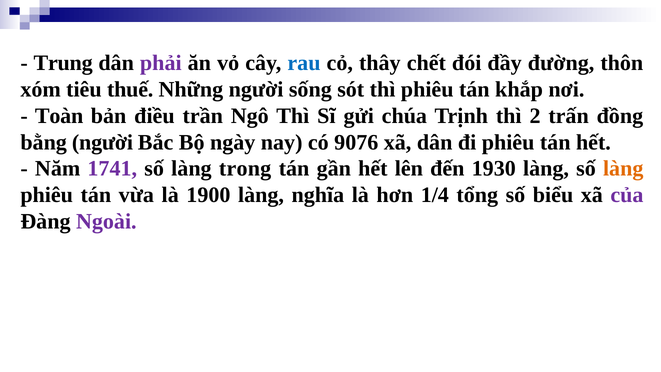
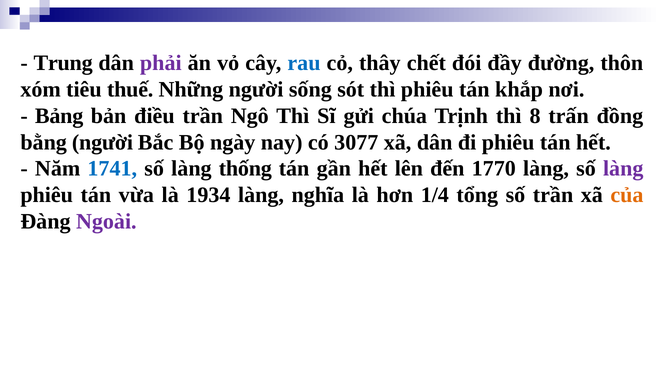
Toàn: Toàn -> Bảng
2: 2 -> 8
9076: 9076 -> 3077
1741 colour: purple -> blue
trong: trong -> thống
1930: 1930 -> 1770
làng at (623, 169) colour: orange -> purple
1900: 1900 -> 1934
số biểu: biểu -> trần
của colour: purple -> orange
